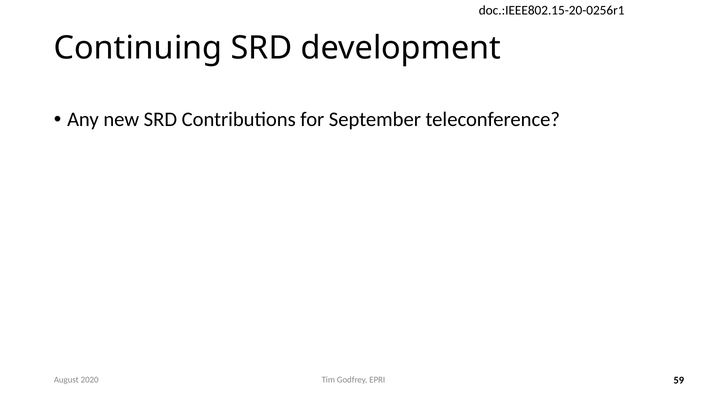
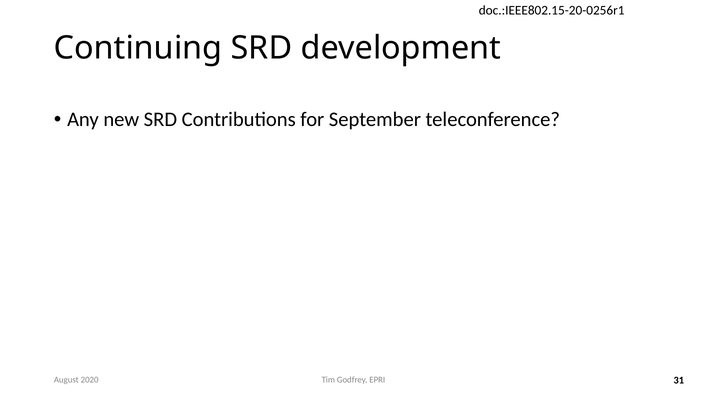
59: 59 -> 31
